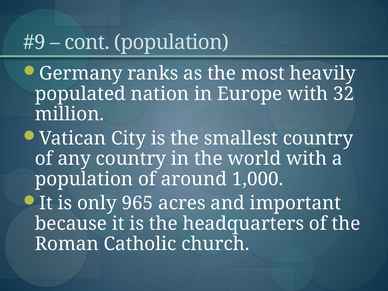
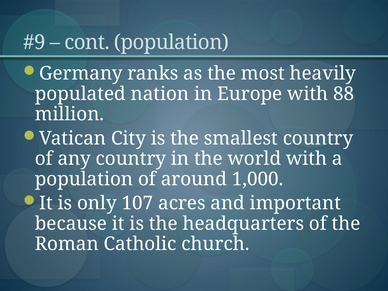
32: 32 -> 88
965: 965 -> 107
